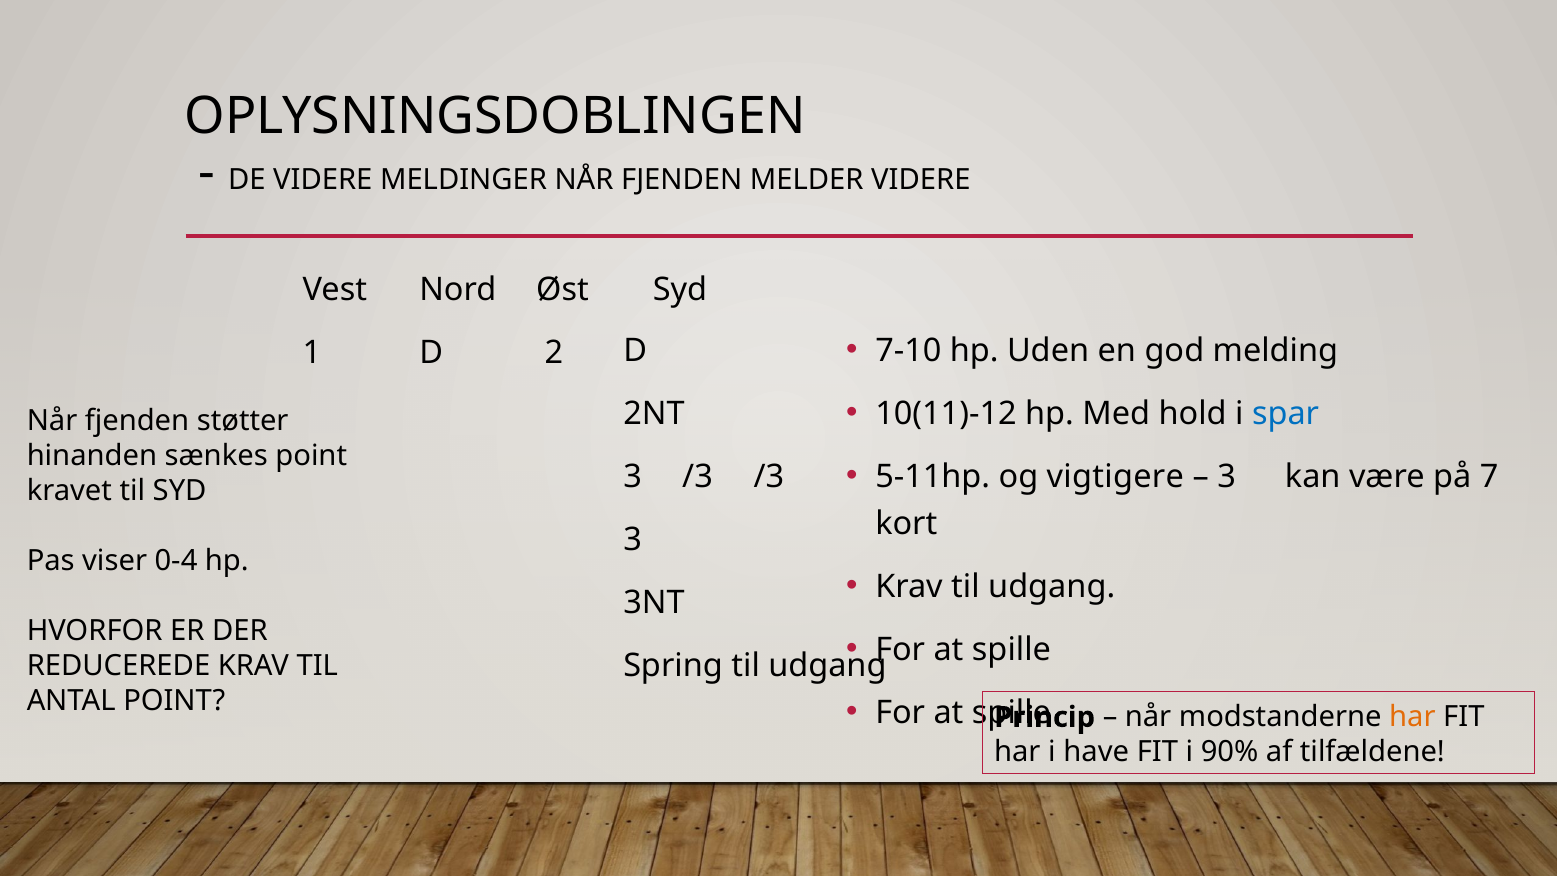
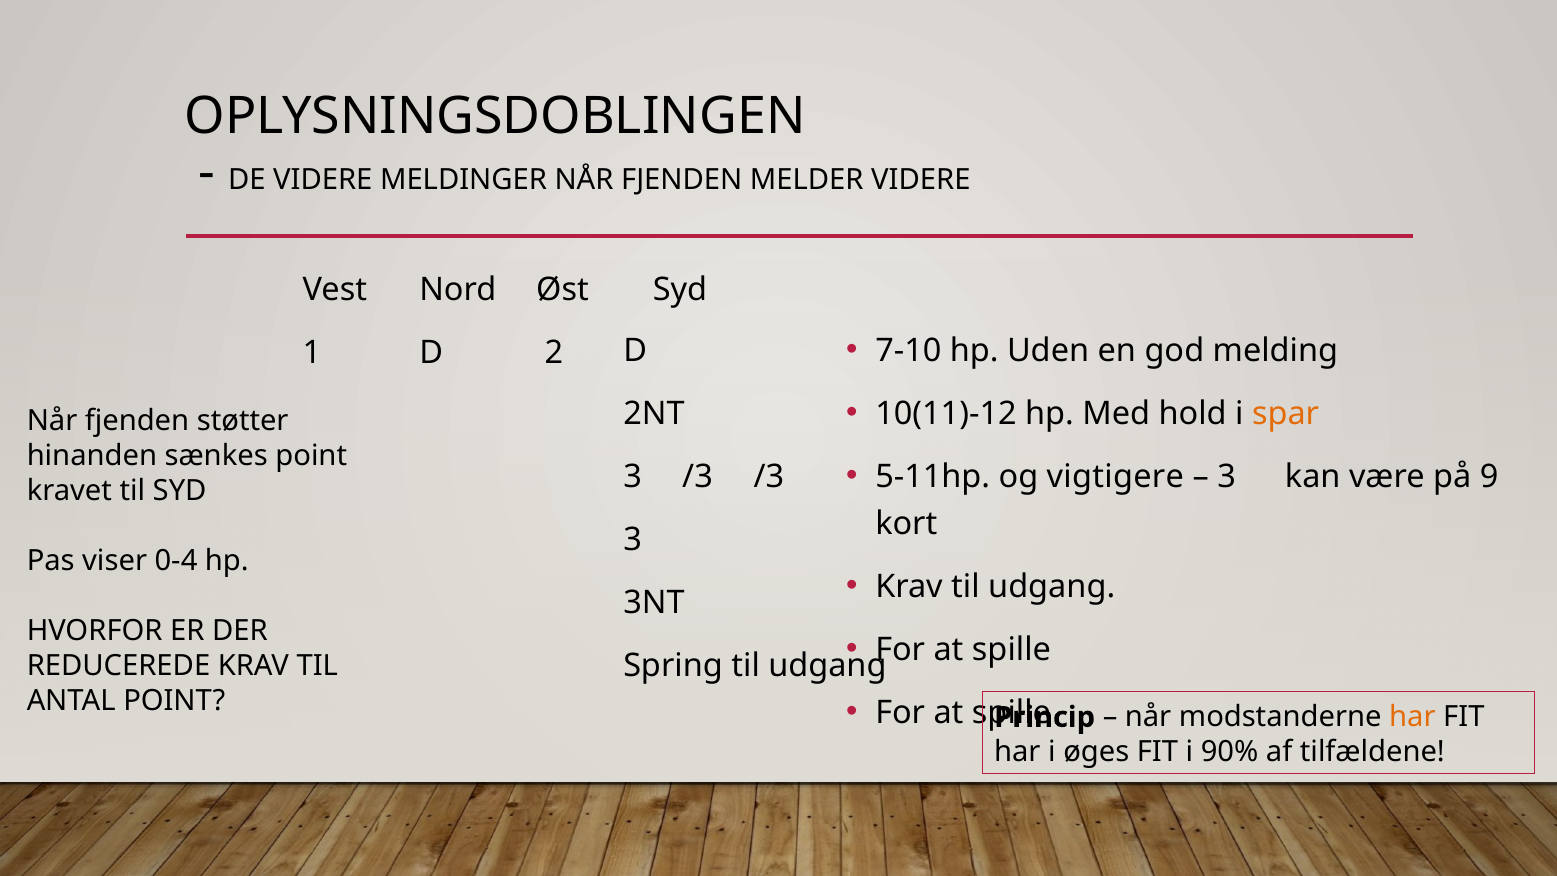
spar colour: blue -> orange
7: 7 -> 9
have: have -> øges
